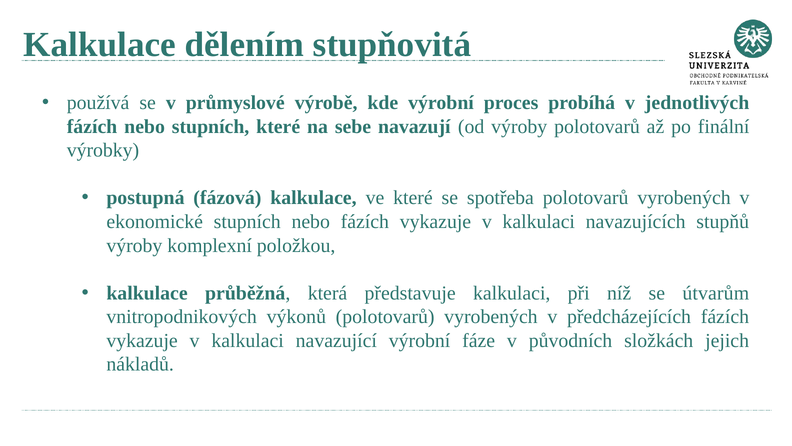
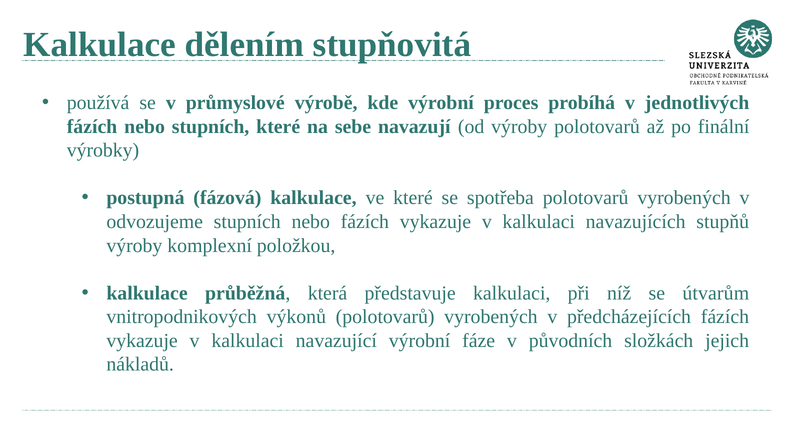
ekonomické: ekonomické -> odvozujeme
